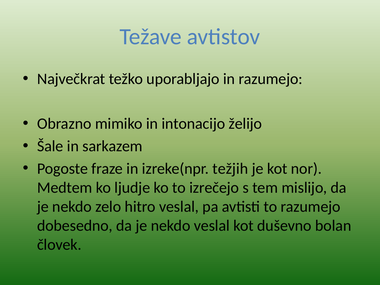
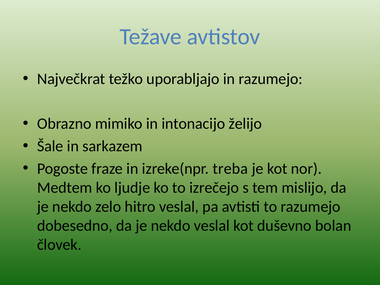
težjih: težjih -> treba
